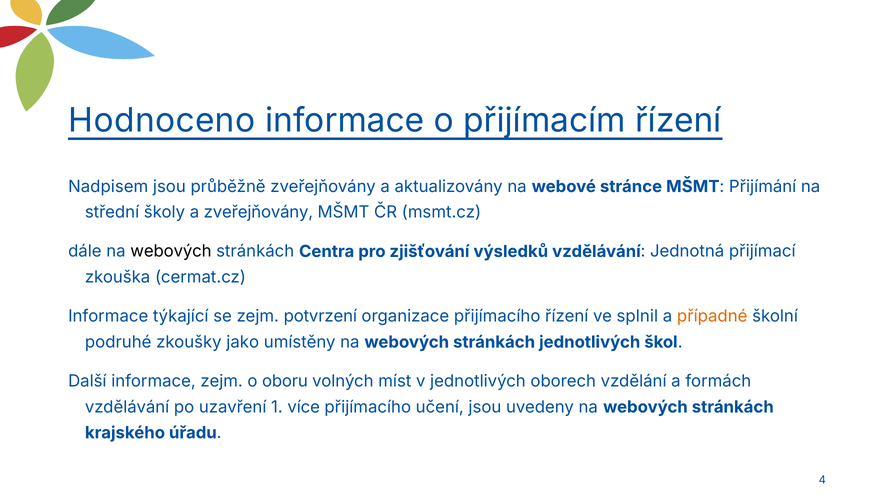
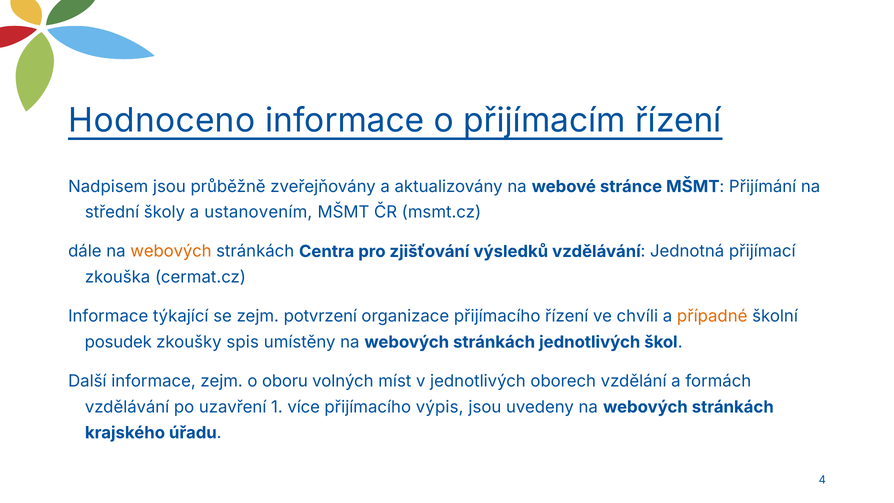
a zveřejňovány: zveřejňovány -> ustanovením
webových at (171, 251) colour: black -> orange
splnil: splnil -> chvíli
podruhé: podruhé -> posudek
jako: jako -> spis
učení: učení -> výpis
